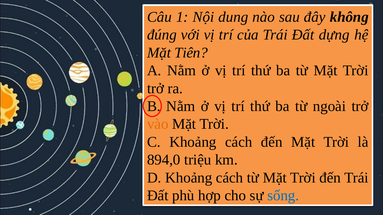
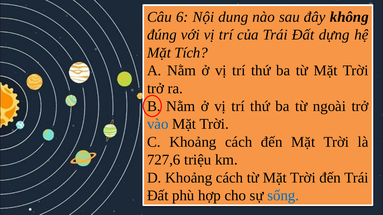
1: 1 -> 6
Tiên: Tiên -> Tích
vào colour: orange -> blue
894,0: 894,0 -> 727,6
